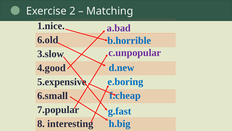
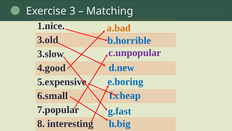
2: 2 -> 3
a.bad colour: purple -> orange
6.old: 6.old -> 3.old
